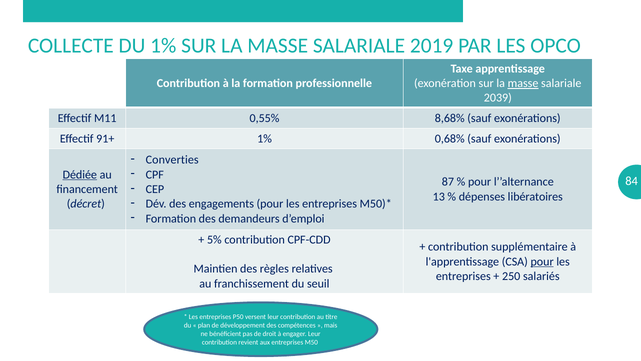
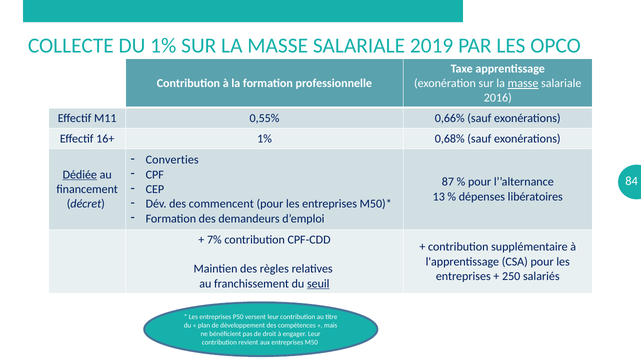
2039: 2039 -> 2016
8,68%: 8,68% -> 0,66%
91+: 91+ -> 16+
engagements: engagements -> commencent
5%: 5% -> 7%
pour at (542, 261) underline: present -> none
seuil underline: none -> present
